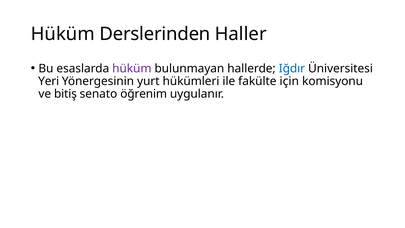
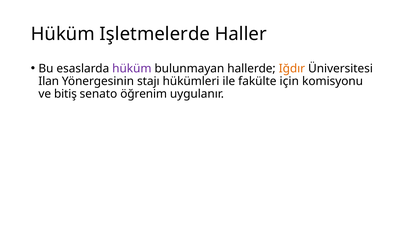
Derslerinden: Derslerinden -> Işletmelerde
Iğdır colour: blue -> orange
Yeri: Yeri -> Ilan
yurt: yurt -> stajı
